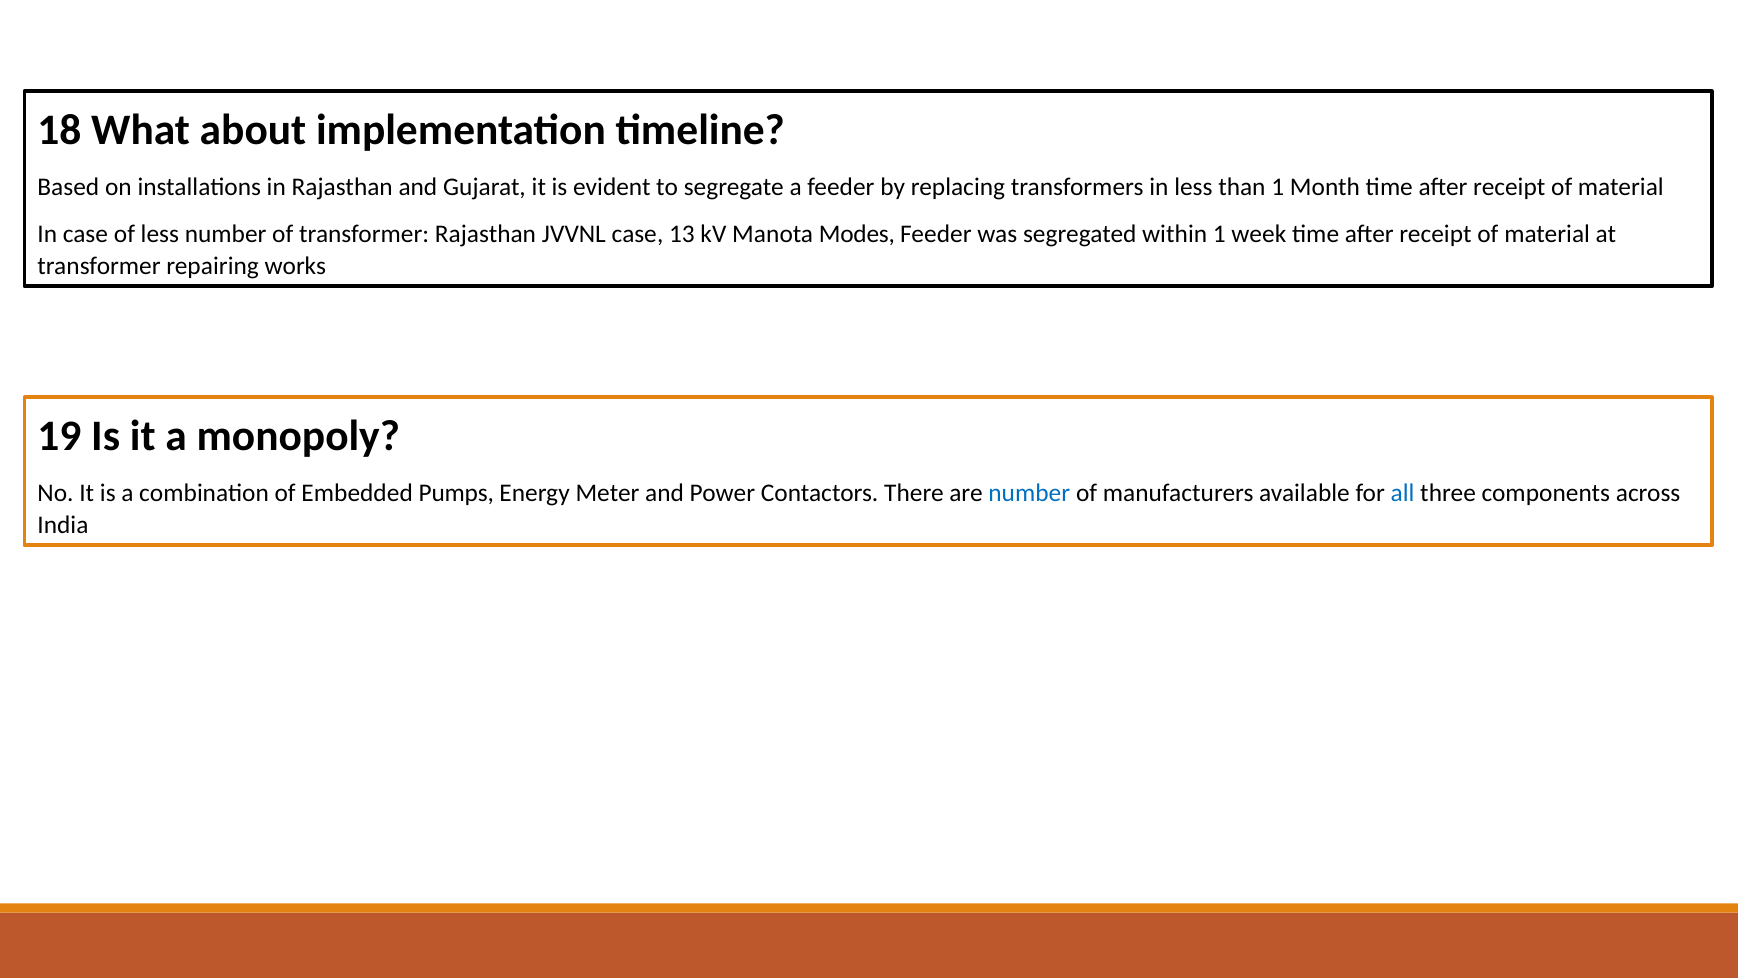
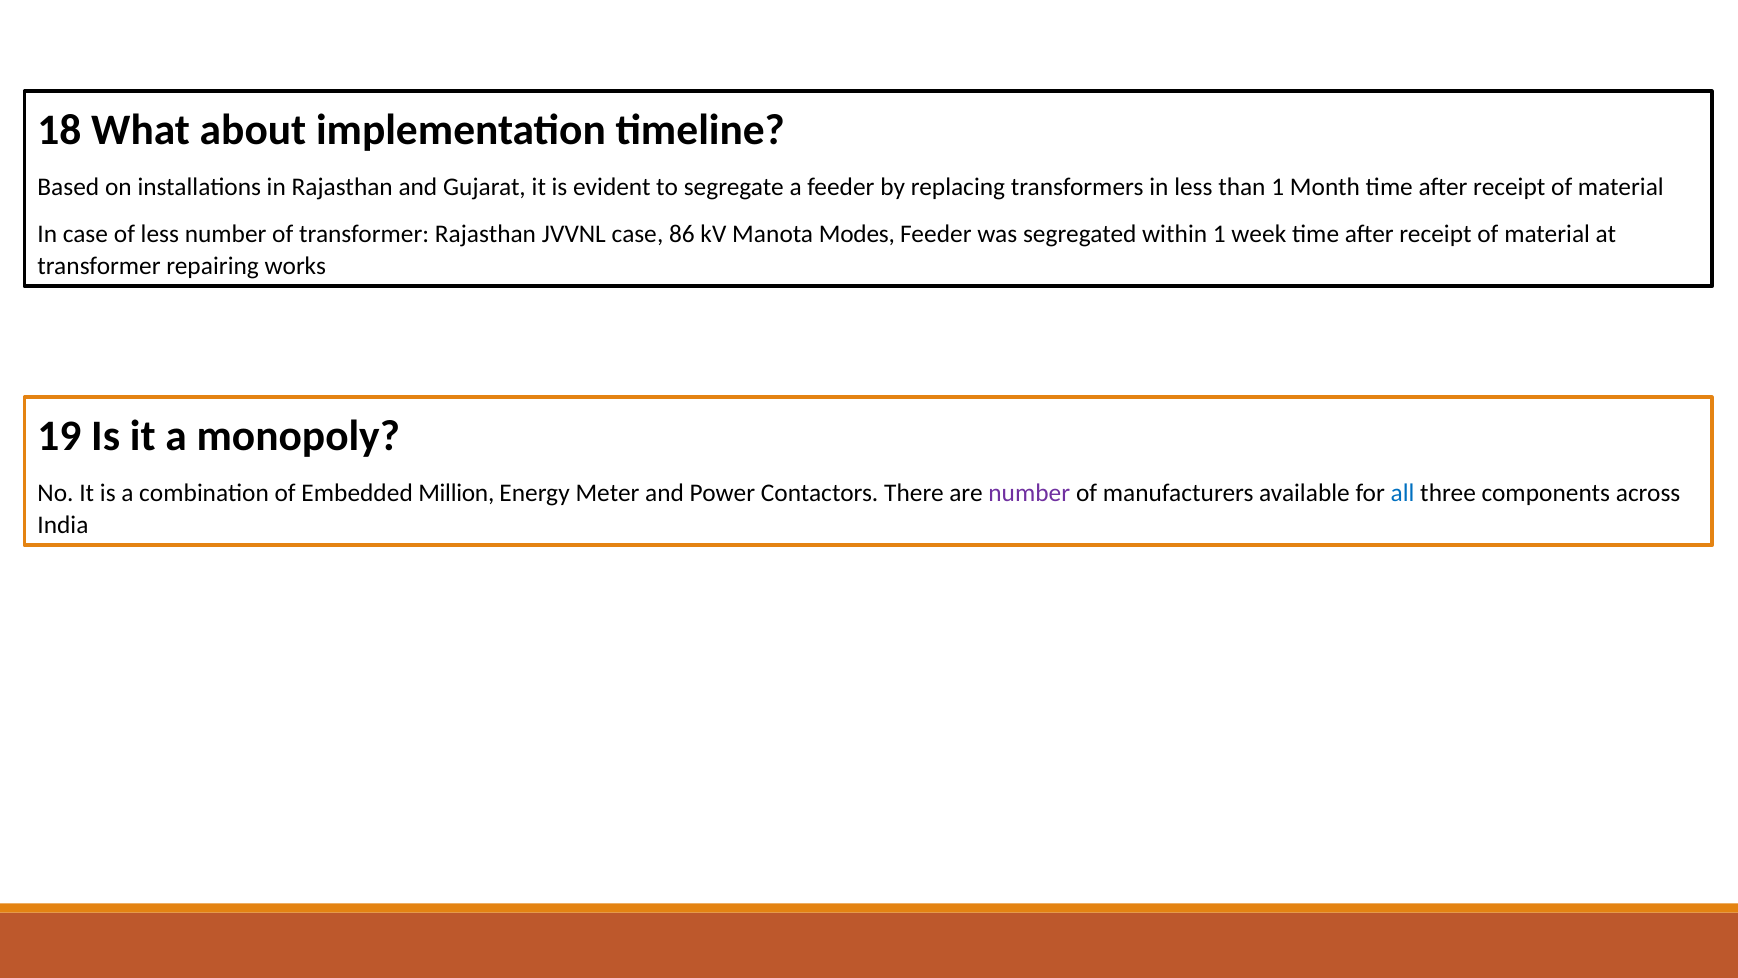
13: 13 -> 86
Pumps: Pumps -> Million
number at (1029, 493) colour: blue -> purple
